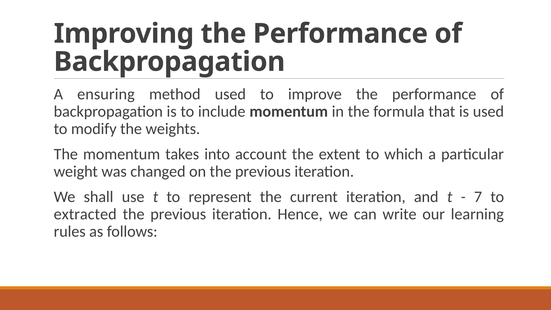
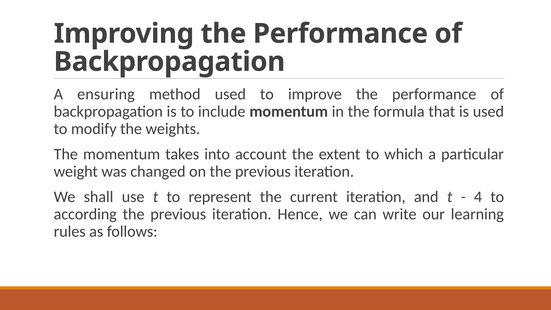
7: 7 -> 4
extracted: extracted -> according
